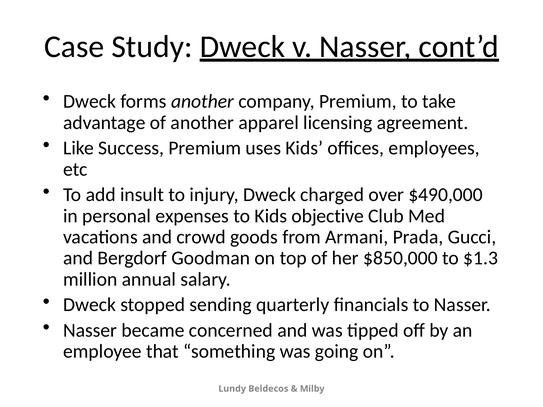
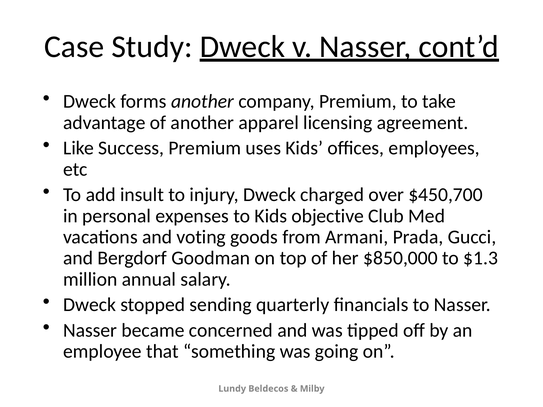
$490,000: $490,000 -> $450,700
crowd: crowd -> voting
